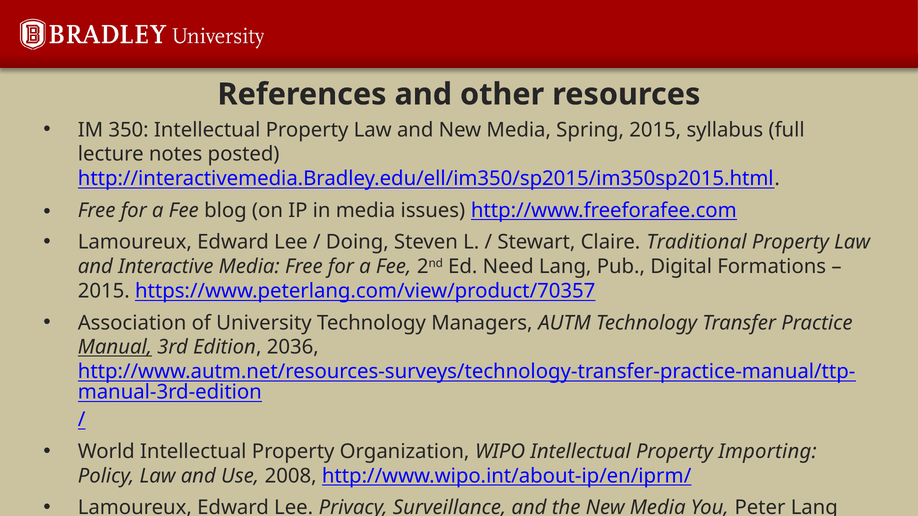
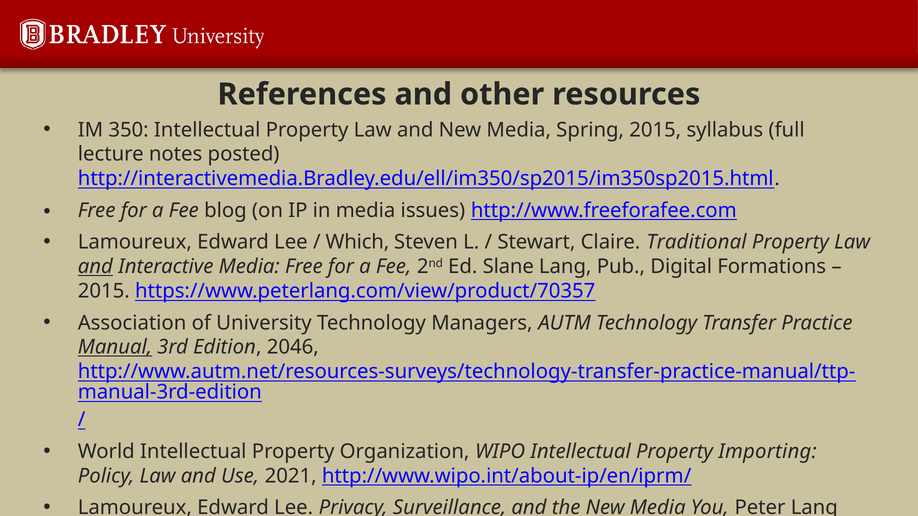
Doing: Doing -> Which
and at (95, 267) underline: none -> present
Need: Need -> Slane
2036: 2036 -> 2046
2008: 2008 -> 2021
